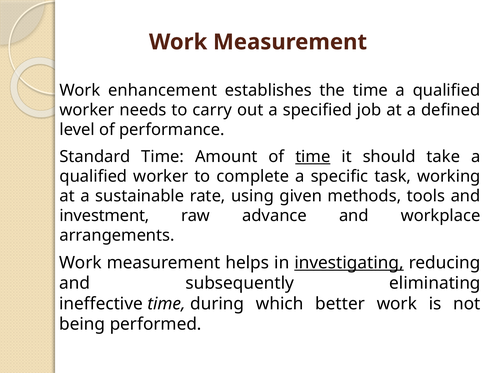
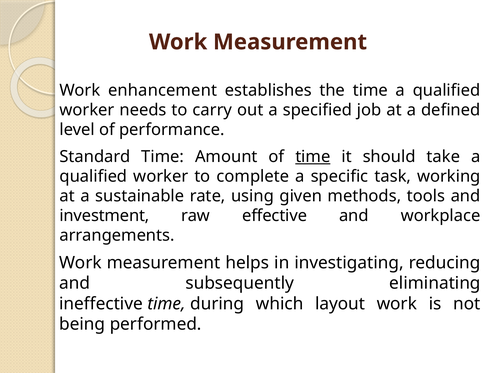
advance: advance -> effective
investigating underline: present -> none
better: better -> layout
